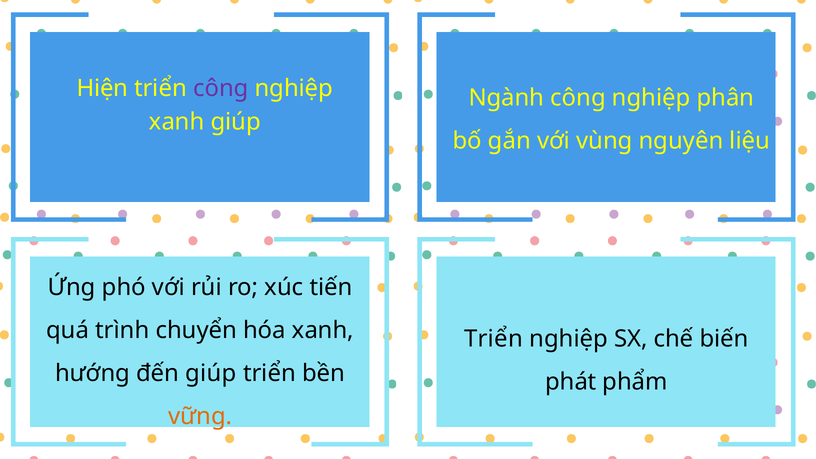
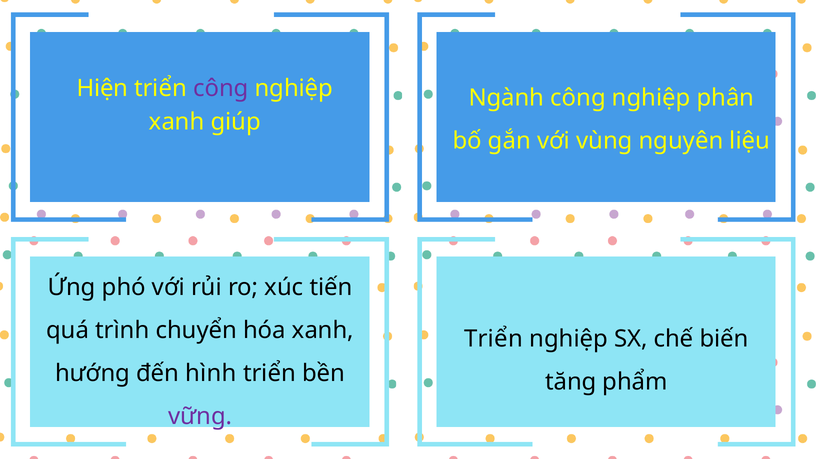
đến giúp: giúp -> hình
phát: phát -> tăng
vững colour: orange -> purple
